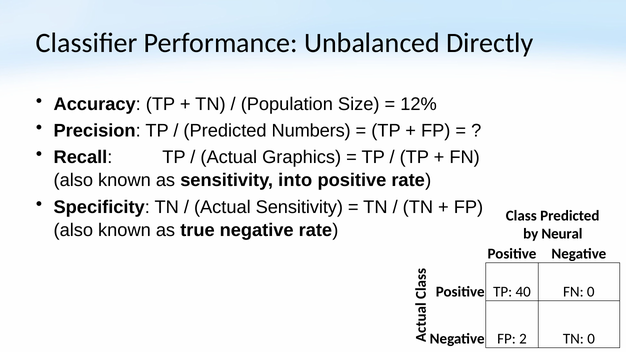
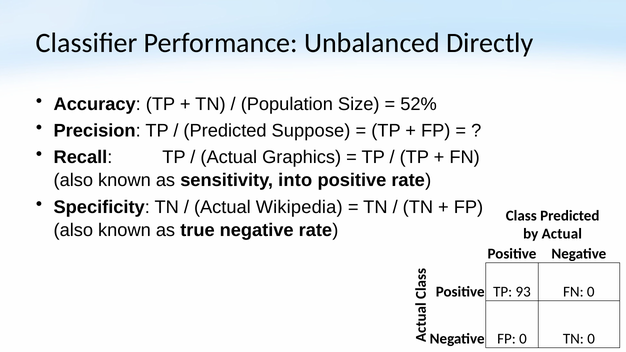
12%: 12% -> 52%
Numbers: Numbers -> Suppose
Actual Sensitivity: Sensitivity -> Wikipedia
by Neural: Neural -> Actual
40: 40 -> 93
FP 2: 2 -> 0
